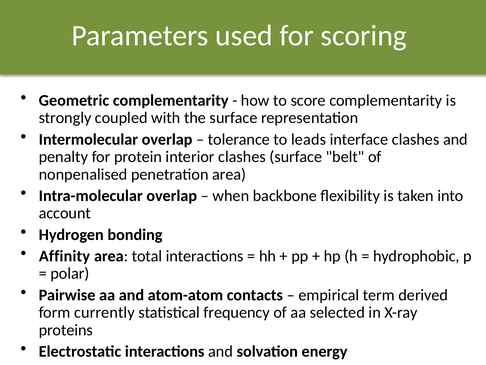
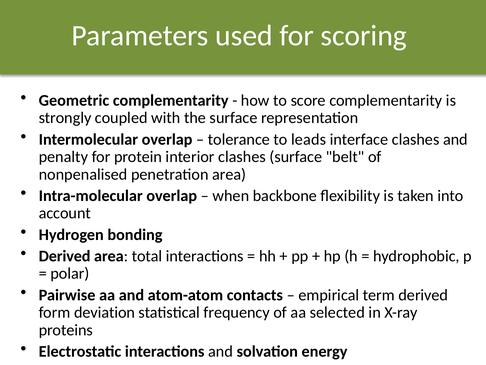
Affinity at (64, 256): Affinity -> Derived
currently: currently -> deviation
